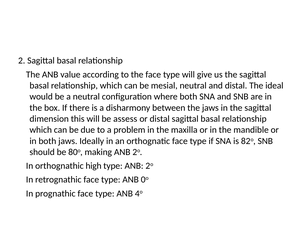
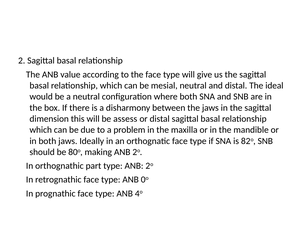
high: high -> part
